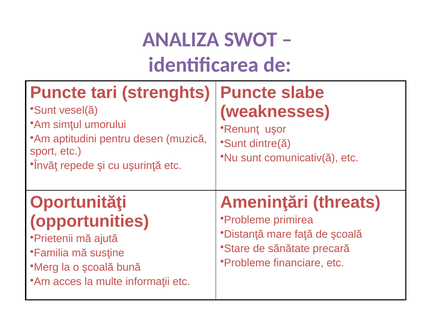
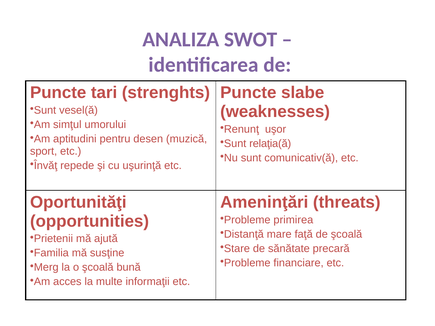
dintre(ă: dintre(ă -> relaţia(ă
